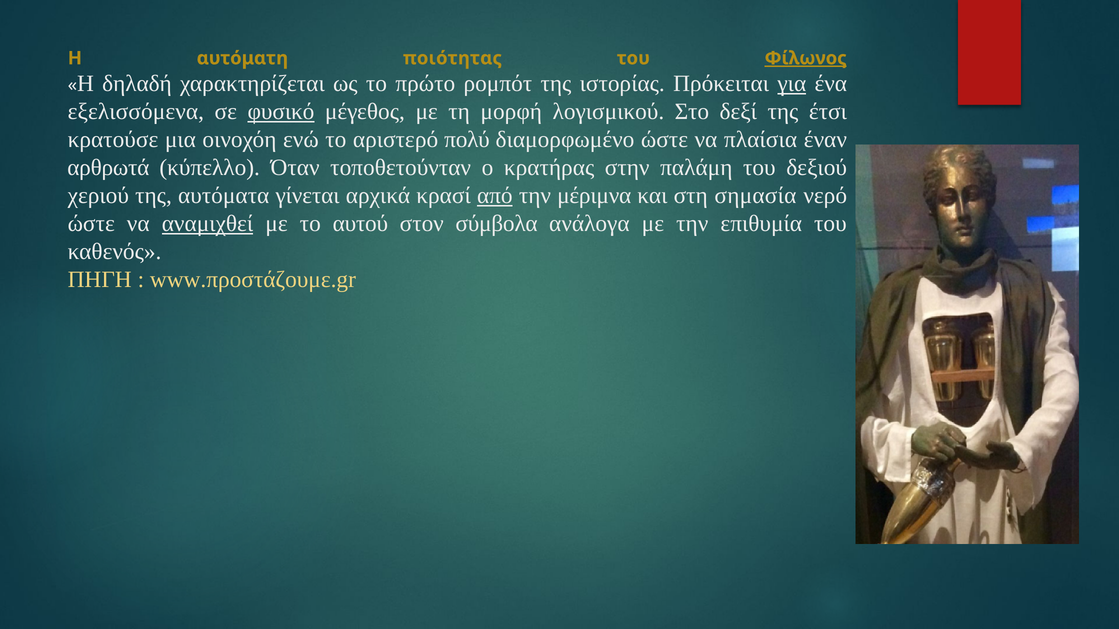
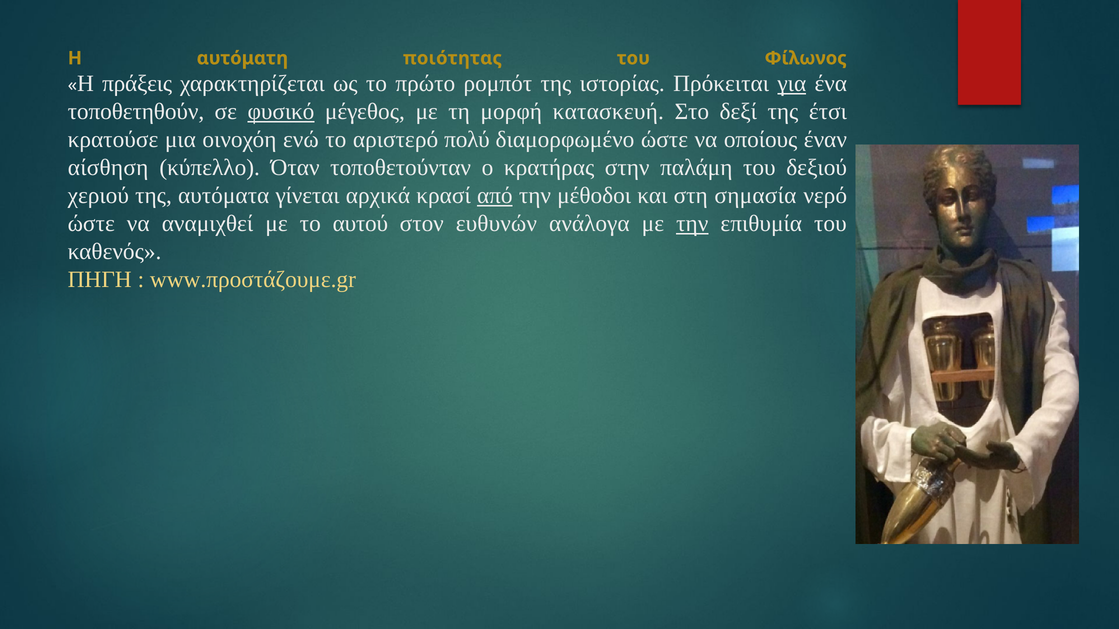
Φίλωνος underline: present -> none
δηλαδή: δηλαδή -> πράξεις
εξελισσόμενα: εξελισσόμενα -> τοποθετηθούν
λογισμικού: λογισμικού -> κατασκευή
πλαίσια: πλαίσια -> οποίους
αρθρωτά: αρθρωτά -> αίσθηση
μέριμνα: μέριμνα -> μέθοδοι
αναμιχθεί underline: present -> none
σύμβολα: σύμβολα -> ευθυνών
την at (692, 224) underline: none -> present
